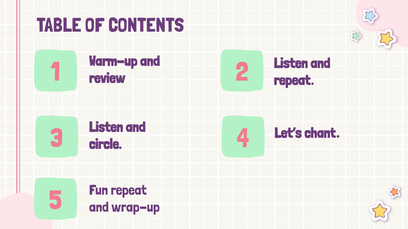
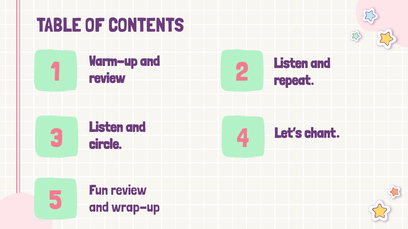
Fun repeat: repeat -> review
